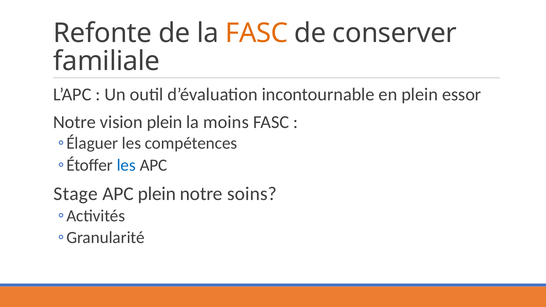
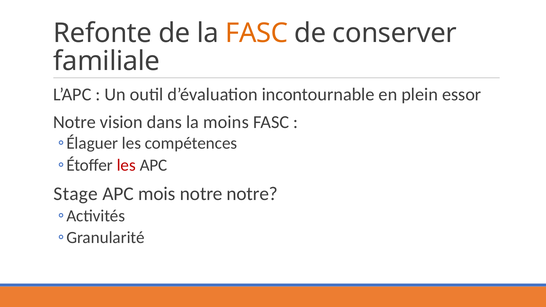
vision plein: plein -> dans
les at (126, 165) colour: blue -> red
APC plein: plein -> mois
notre soins: soins -> notre
